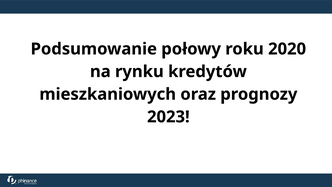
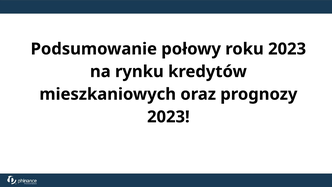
roku 2020: 2020 -> 2023
